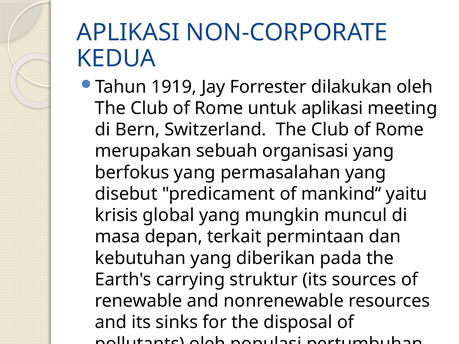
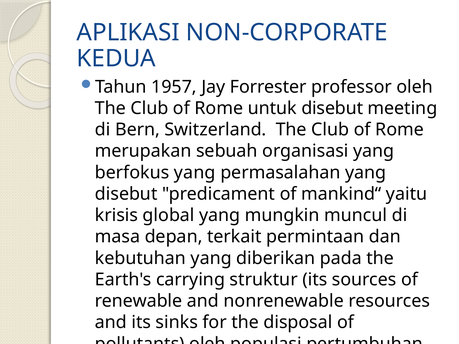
1919: 1919 -> 1957
dilakukan: dilakukan -> professor
untuk aplikasi: aplikasi -> disebut
